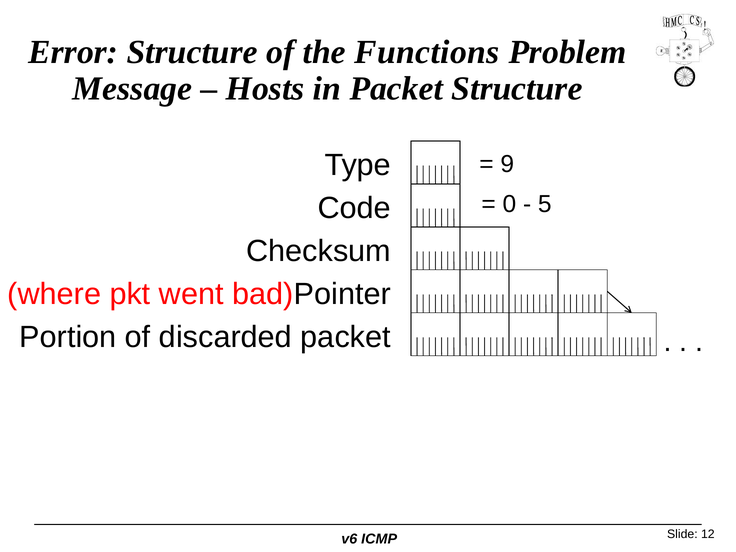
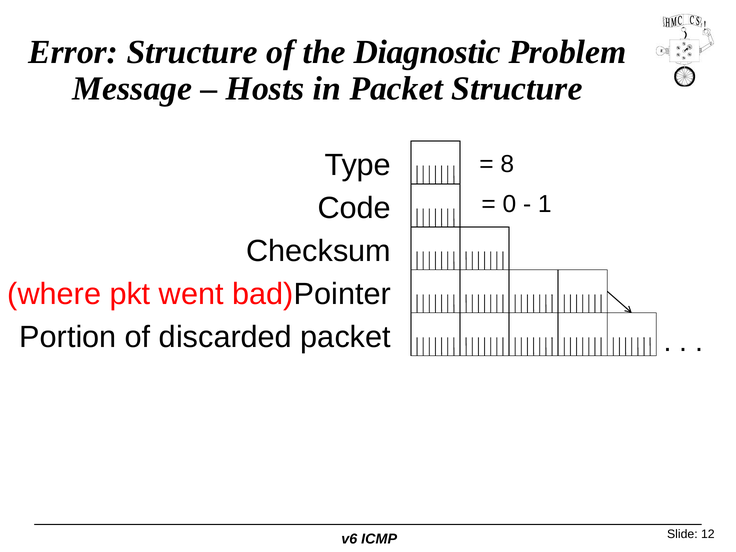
Functions: Functions -> Diagnostic
9: 9 -> 8
5: 5 -> 1
